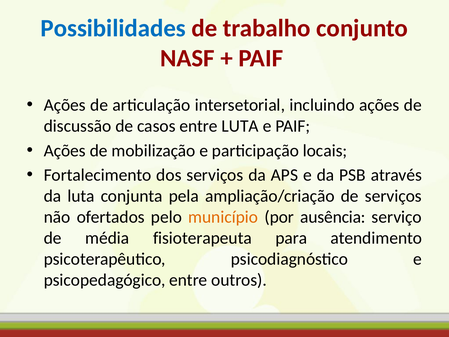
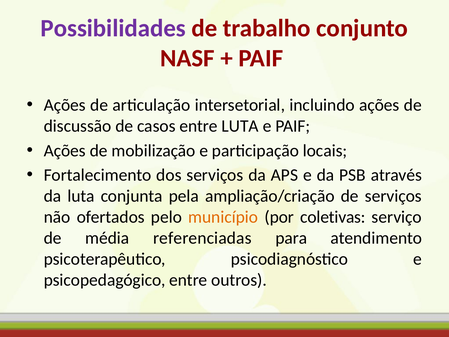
Possibilidades colour: blue -> purple
ausência: ausência -> coletivas
fisioterapeuta: fisioterapeuta -> referenciadas
